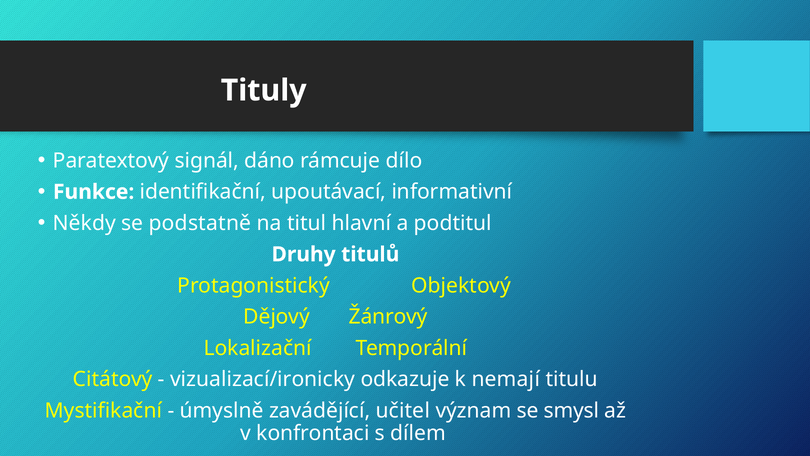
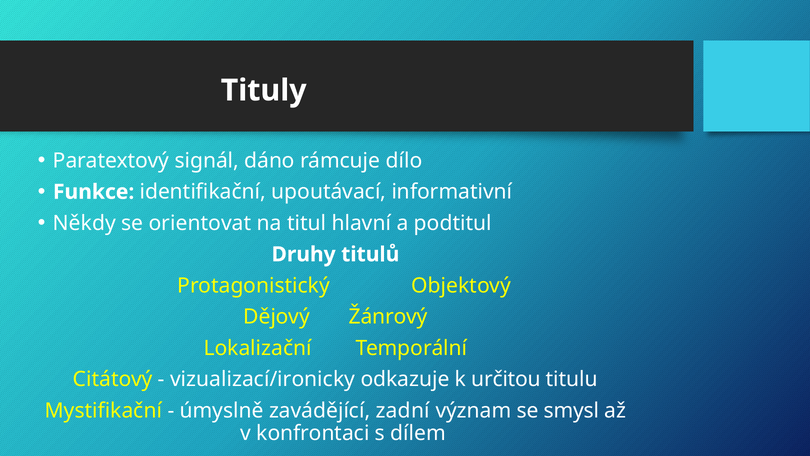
podstatně: podstatně -> orientovat
nemají: nemají -> určitou
učitel: učitel -> zadní
